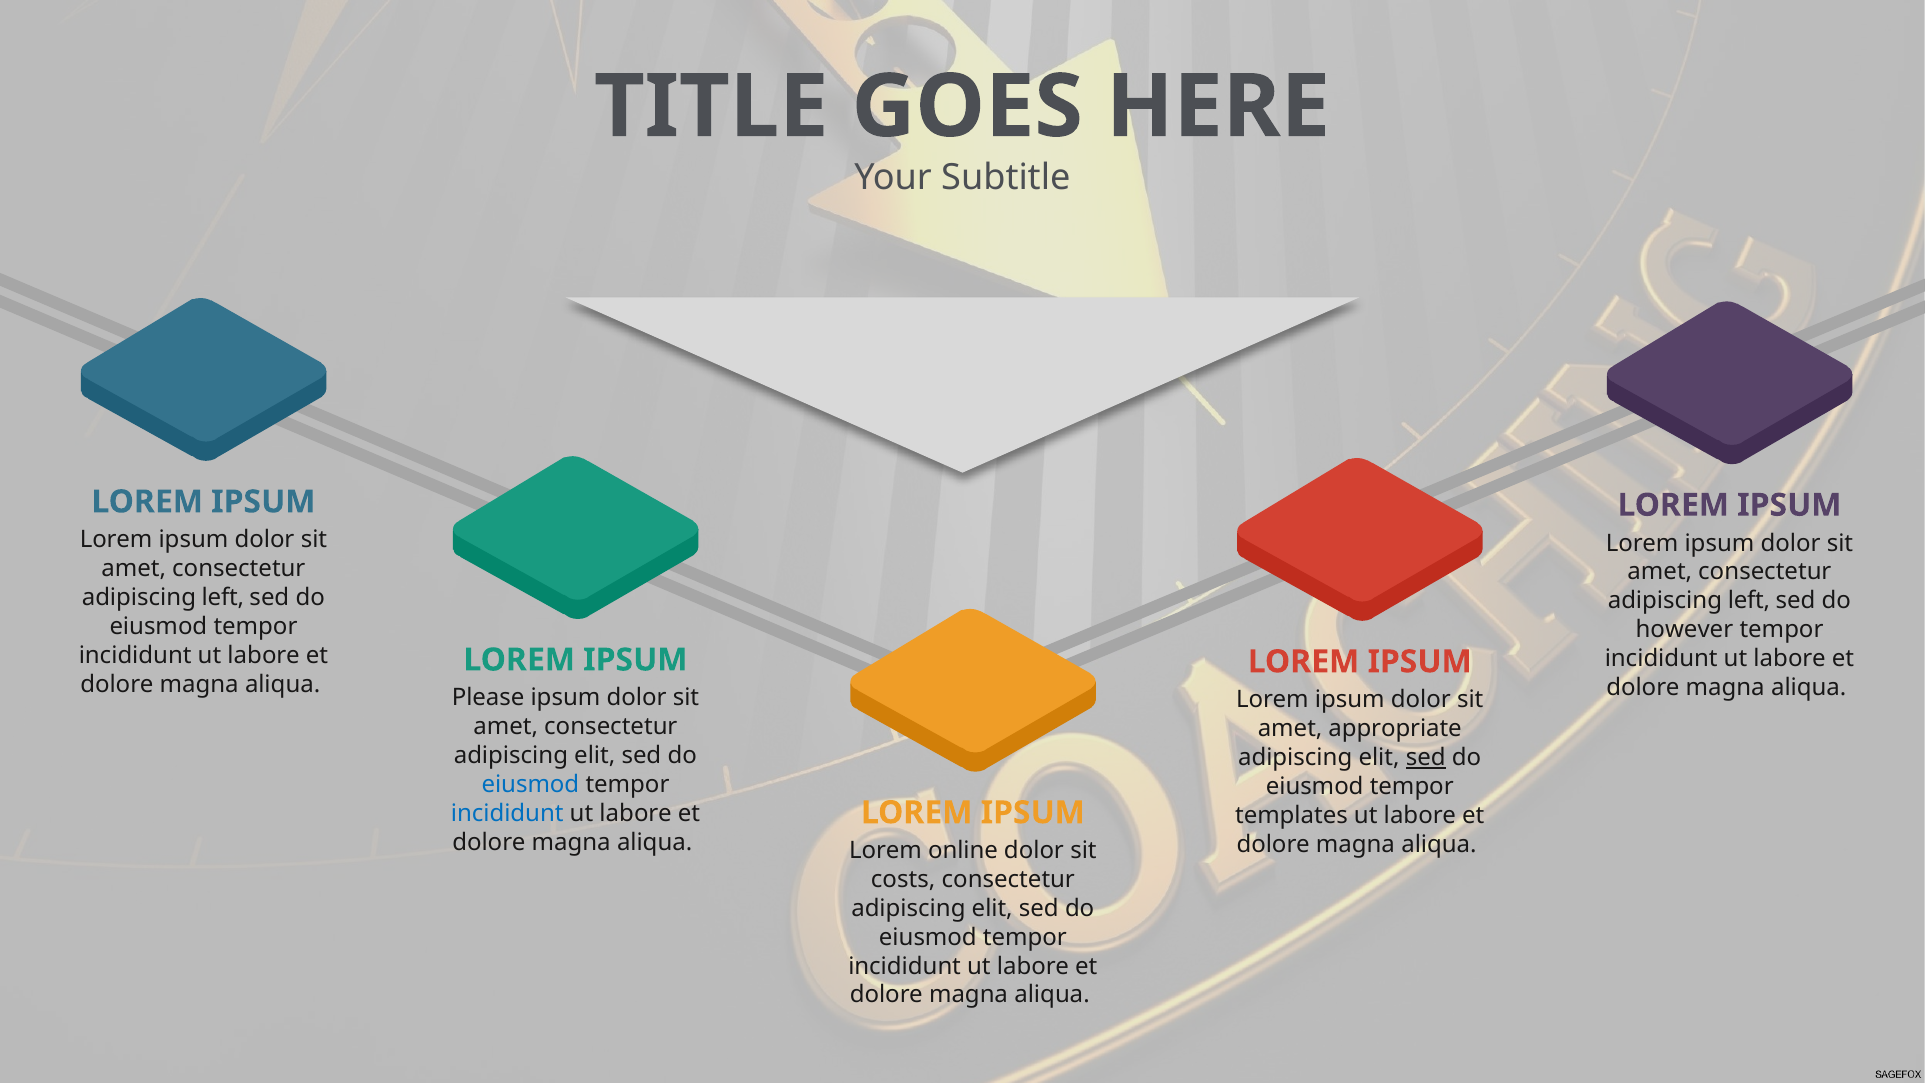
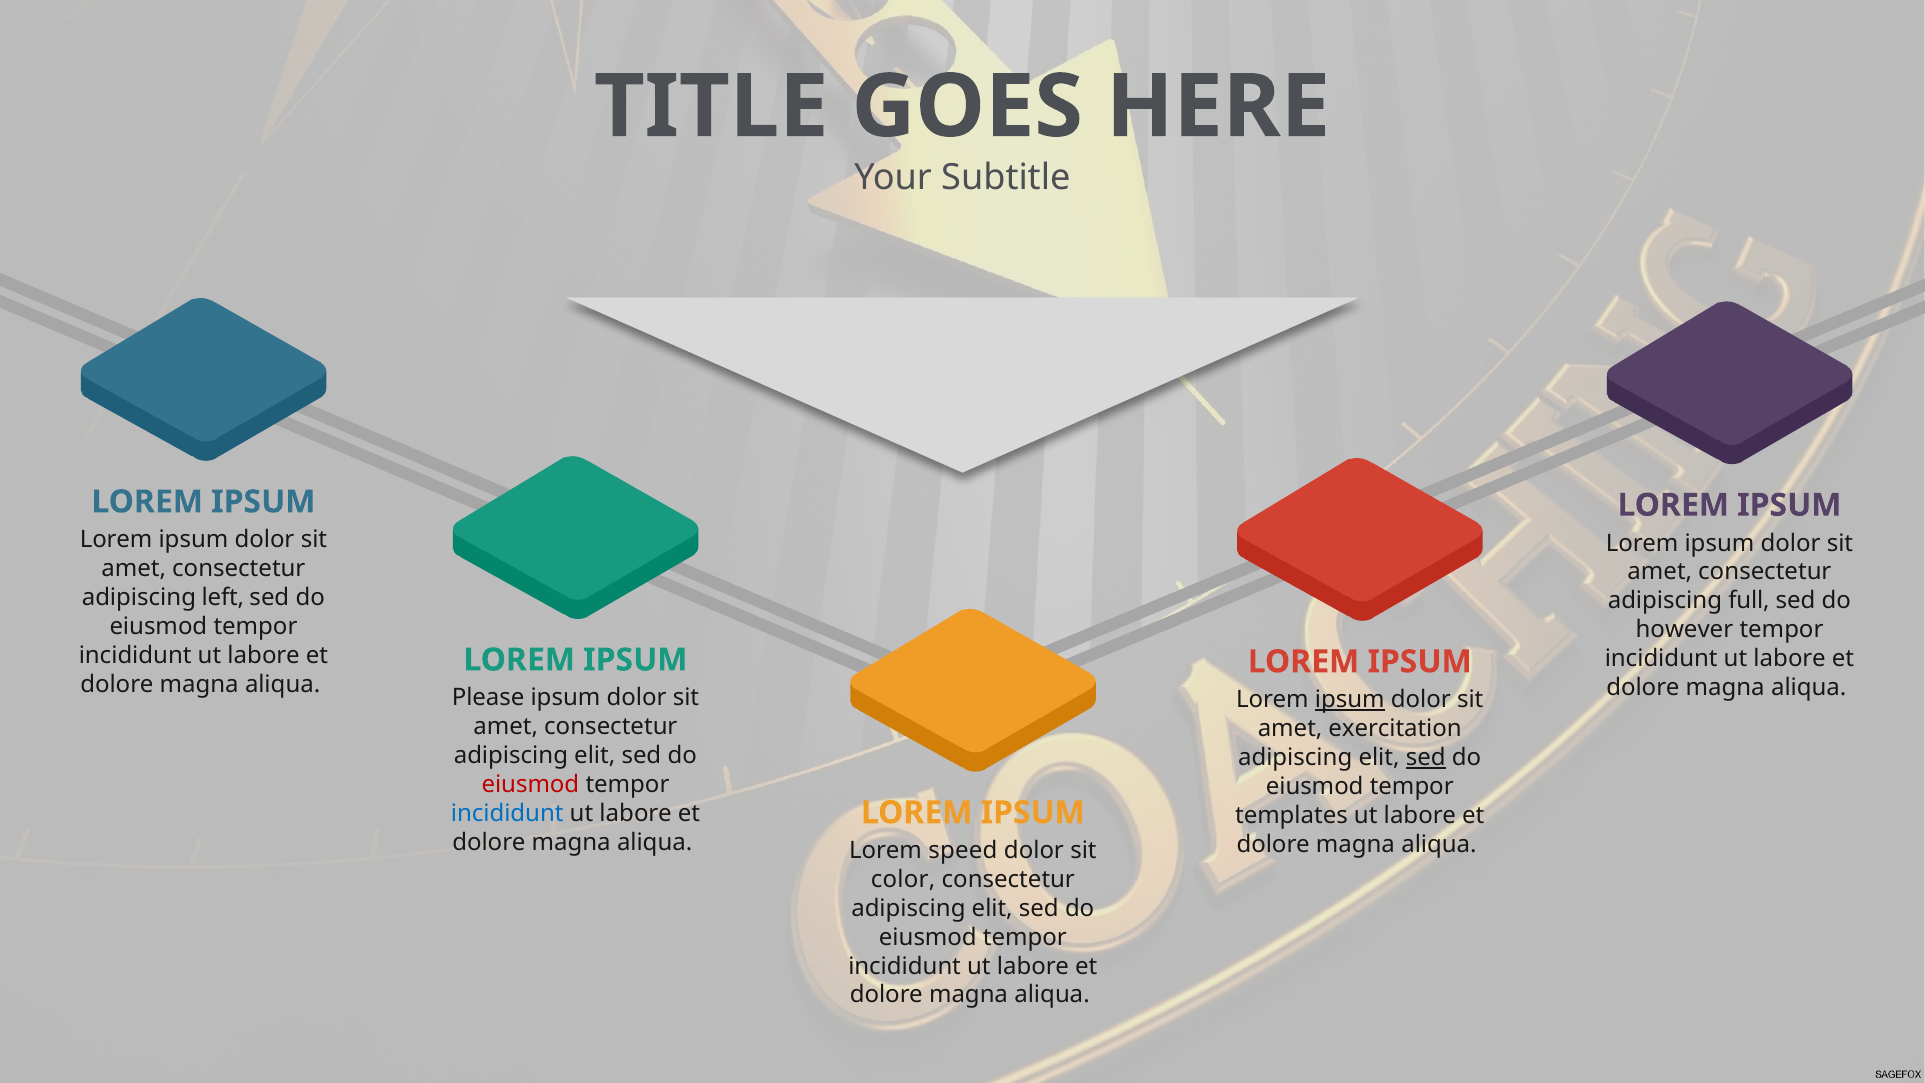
left at (1749, 601): left -> full
ipsum at (1350, 700) underline: none -> present
appropriate: appropriate -> exercitation
eiusmod at (530, 784) colour: blue -> red
online: online -> speed
costs: costs -> color
